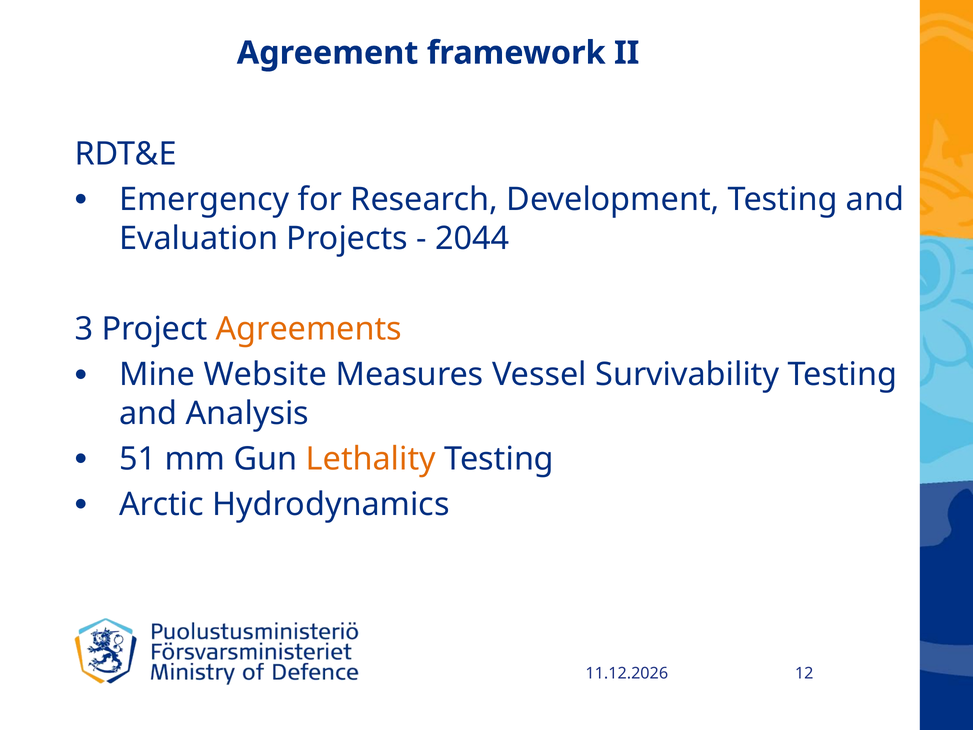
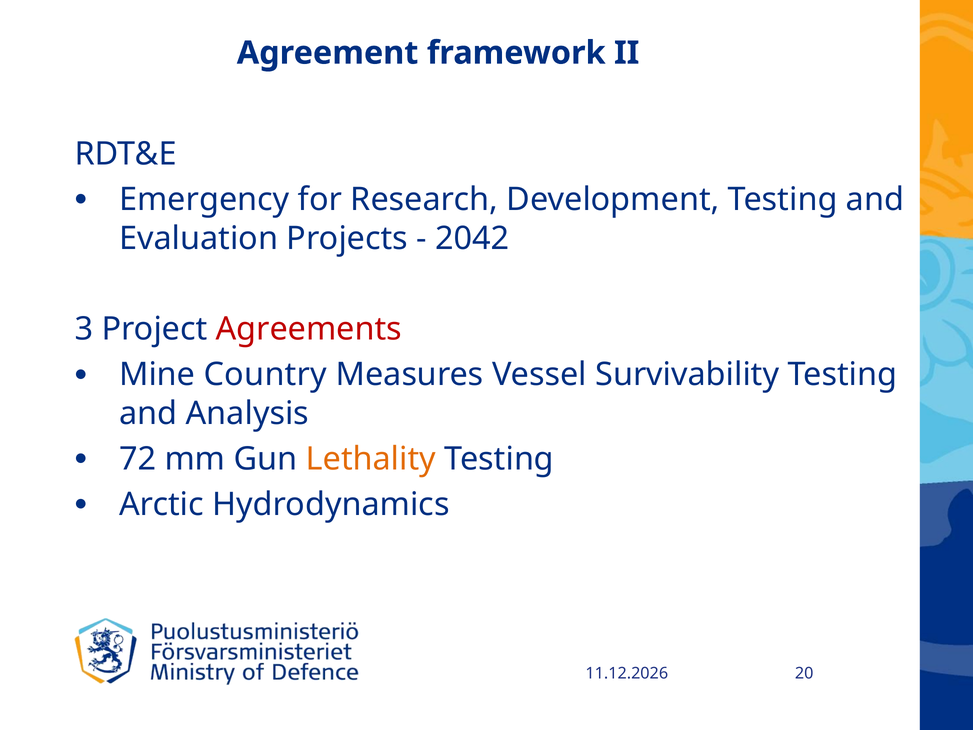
2044: 2044 -> 2042
Agreements colour: orange -> red
Website: Website -> Country
51: 51 -> 72
12: 12 -> 20
